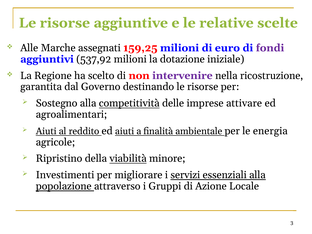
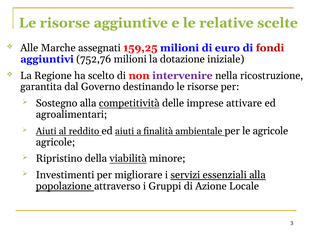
fondi colour: purple -> red
537,92: 537,92 -> 752,76
le energia: energia -> agricole
